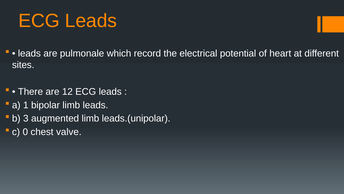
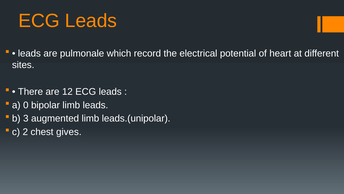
1: 1 -> 0
0: 0 -> 2
valve: valve -> gives
